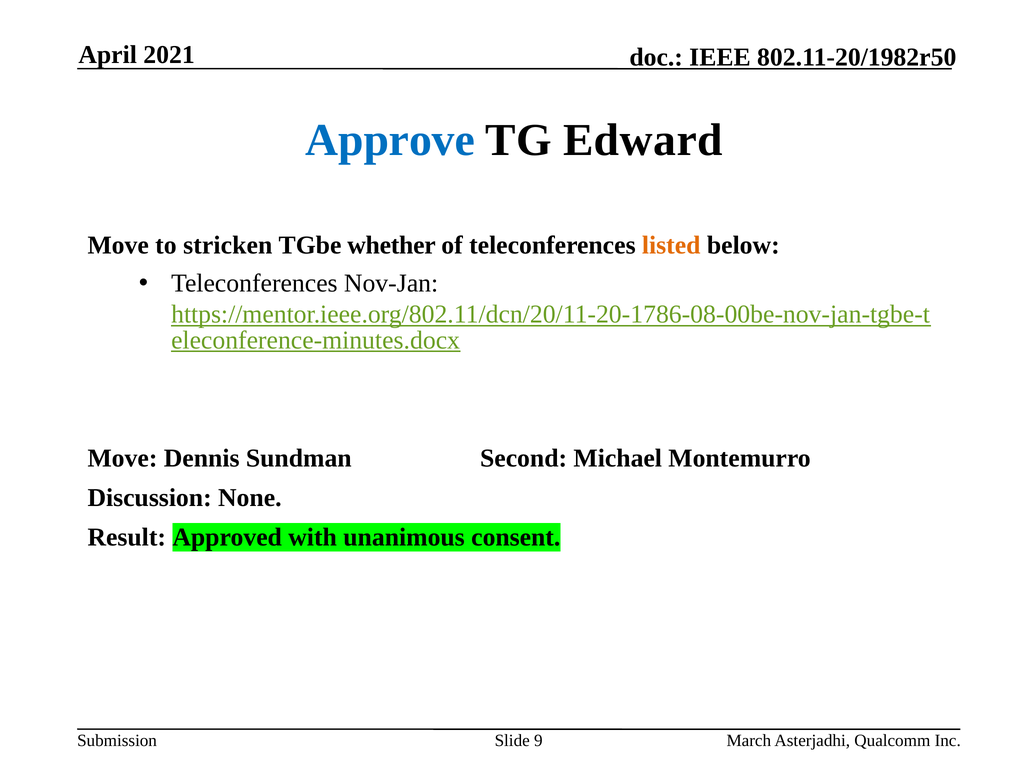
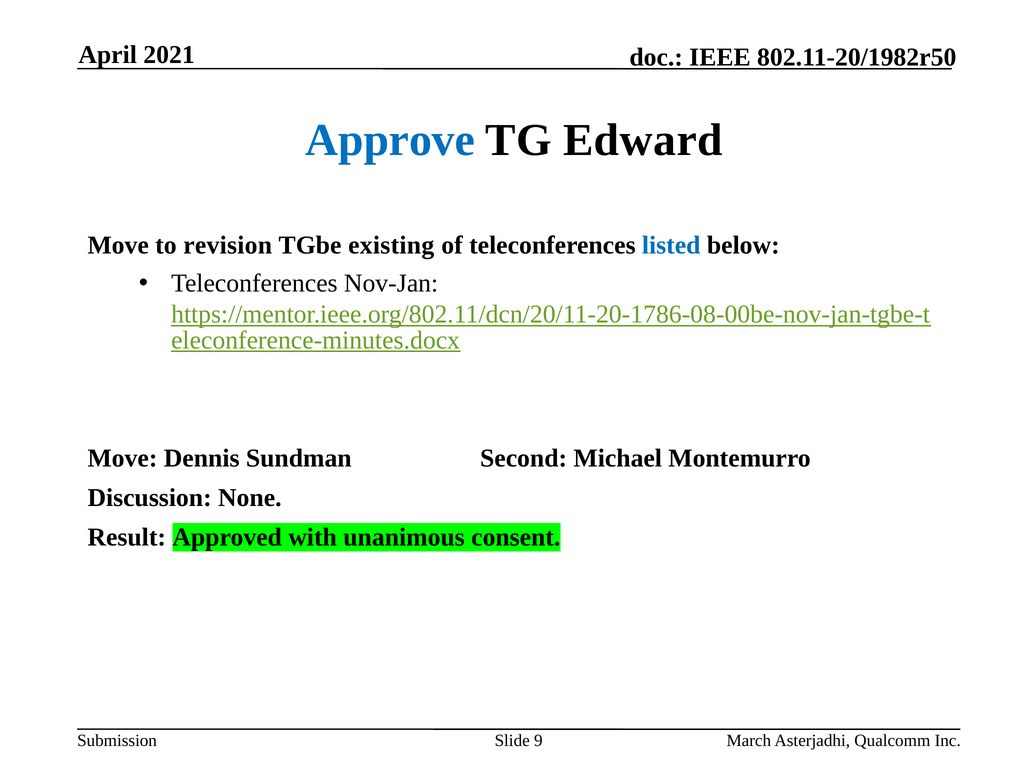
stricken: stricken -> revision
whether: whether -> existing
listed colour: orange -> blue
